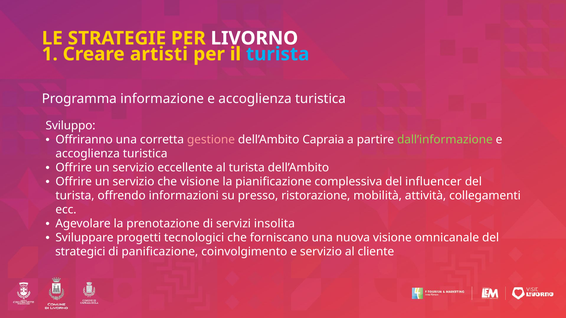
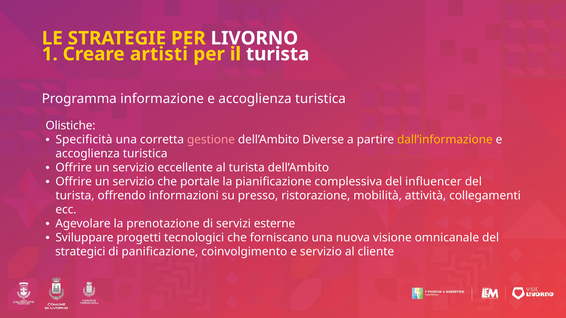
turista at (278, 54) colour: light blue -> white
Sviluppo: Sviluppo -> Olistiche
Offriranno: Offriranno -> Specificità
Capraia: Capraia -> Diverse
dall’informazione colour: light green -> yellow
che visione: visione -> portale
insolita: insolita -> esterne
